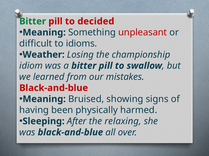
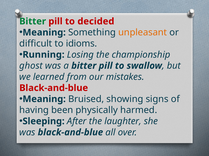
unpleasant colour: red -> orange
Weather: Weather -> Running
idiom: idiom -> ghost
relaxing: relaxing -> laughter
